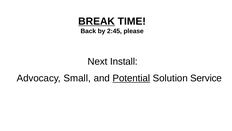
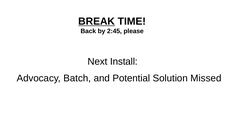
Small: Small -> Batch
Potential underline: present -> none
Service: Service -> Missed
